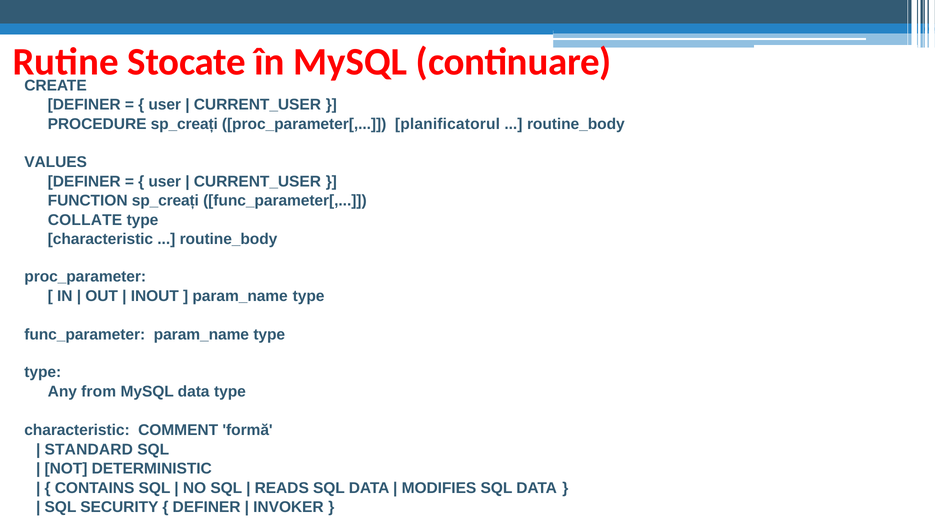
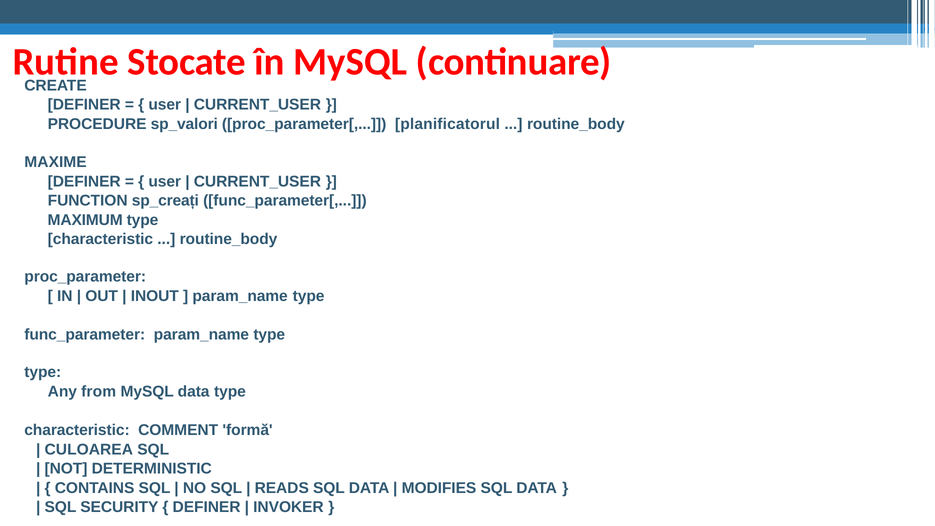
PROCEDURE sp_creați: sp_creați -> sp_valori
VALUES: VALUES -> MAXIME
COLLATE: COLLATE -> MAXIMUM
STANDARD: STANDARD -> CULOAREA
